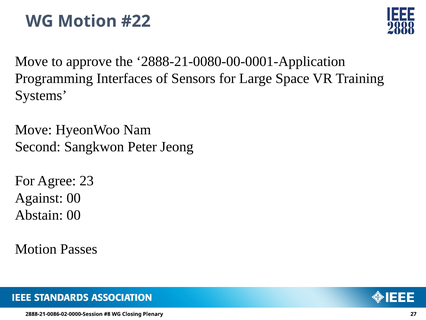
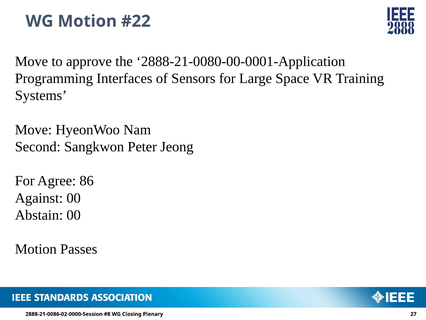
23: 23 -> 86
